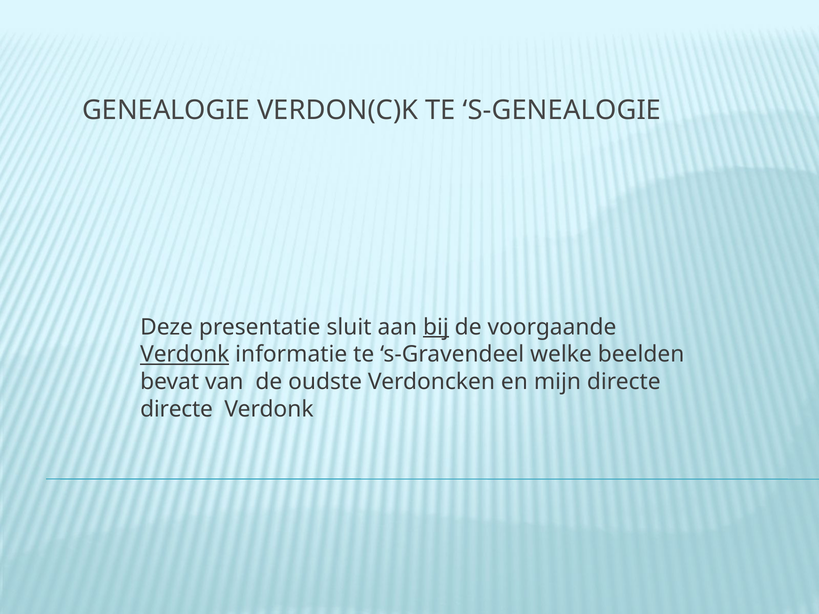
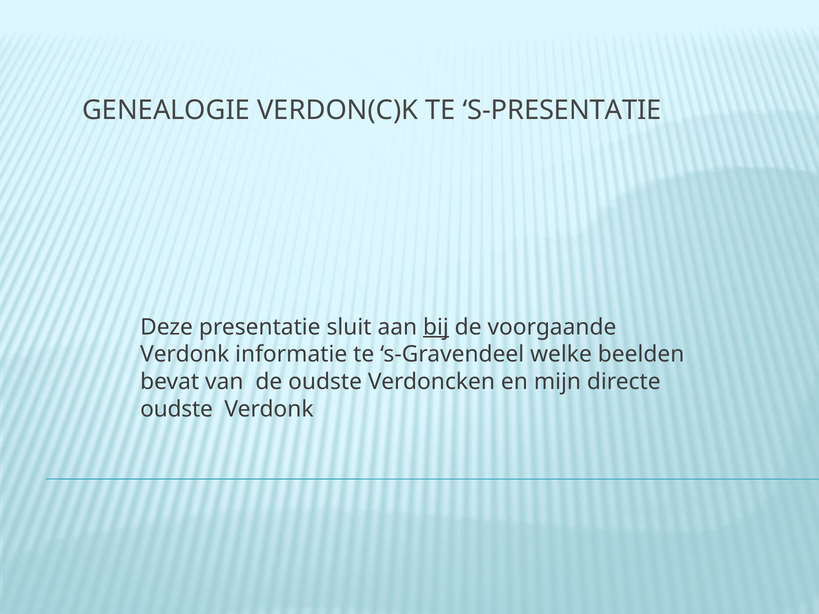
S-GENEALOGIE: S-GENEALOGIE -> S-PRESENTATIE
Verdonk at (185, 355) underline: present -> none
directe at (177, 409): directe -> oudste
